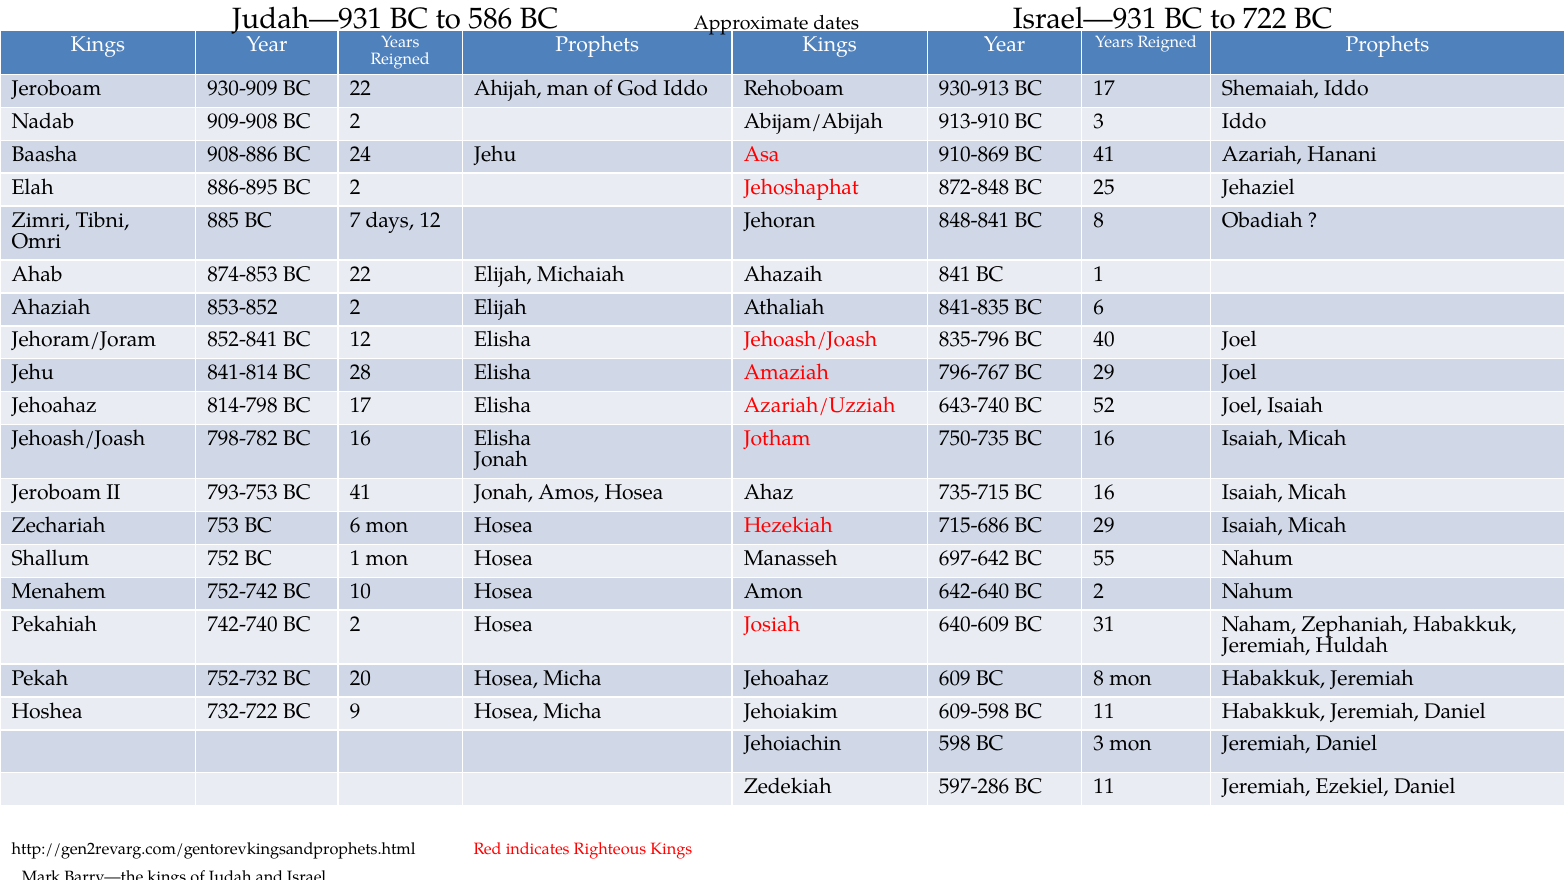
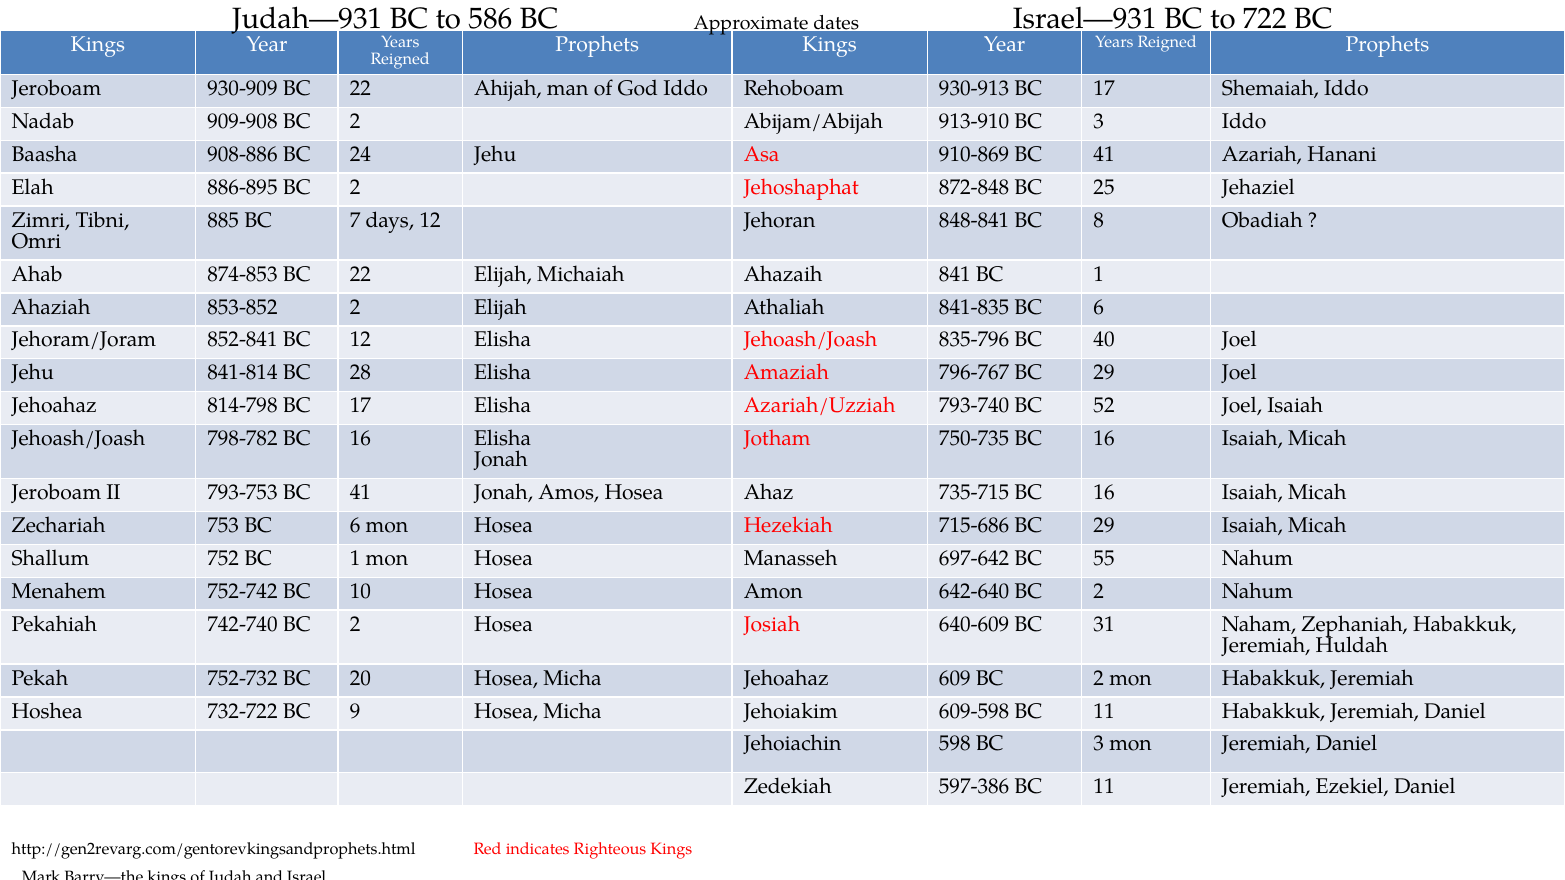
643-740: 643-740 -> 793-740
609 BC 8: 8 -> 2
597-286: 597-286 -> 597-386
